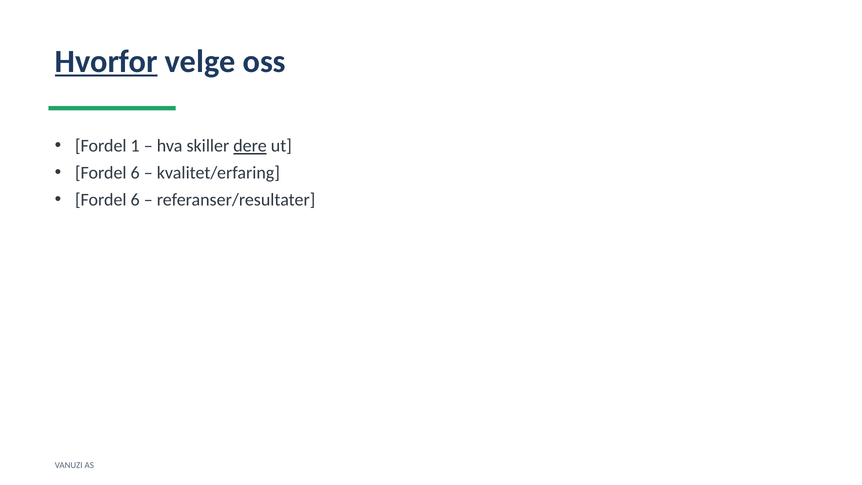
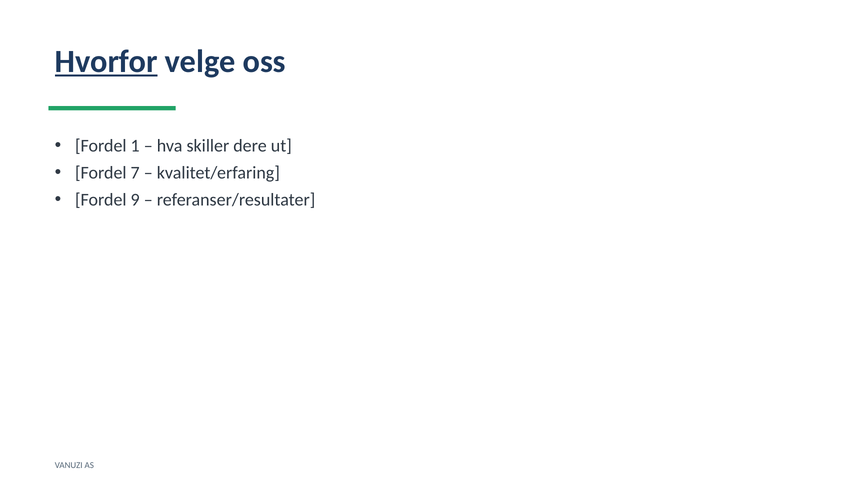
dere underline: present -> none
6 at (135, 173): 6 -> 7
6 at (135, 200): 6 -> 9
